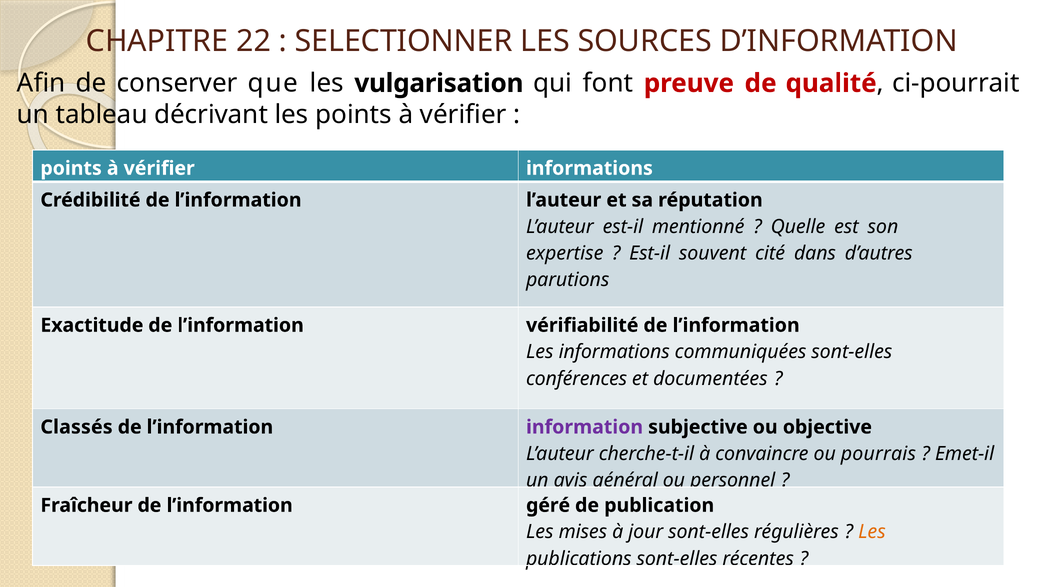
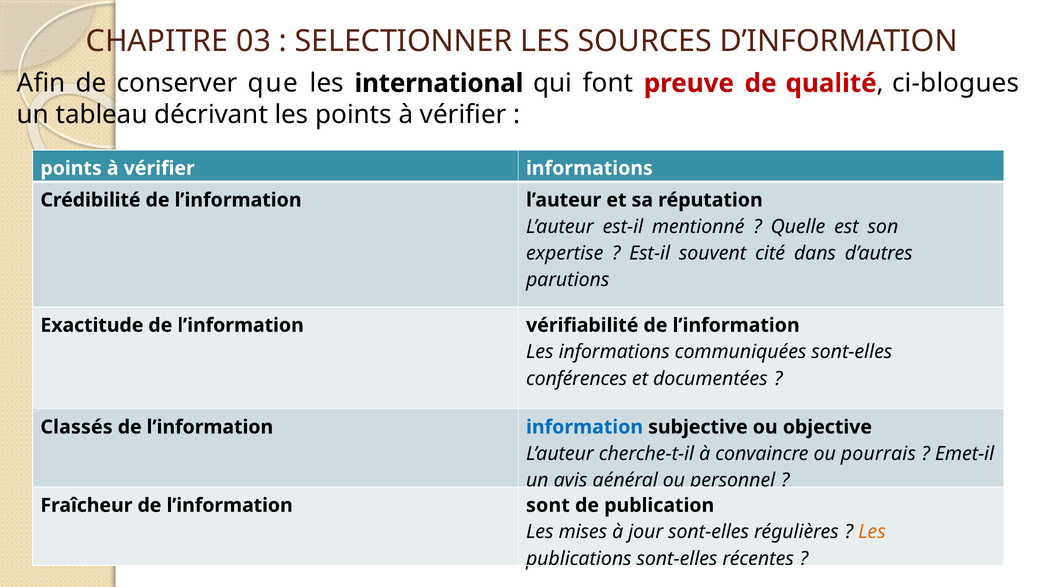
22: 22 -> 03
vulgarisation: vulgarisation -> international
ci-pourrait: ci-pourrait -> ci-blogues
information colour: purple -> blue
géré: géré -> sont
